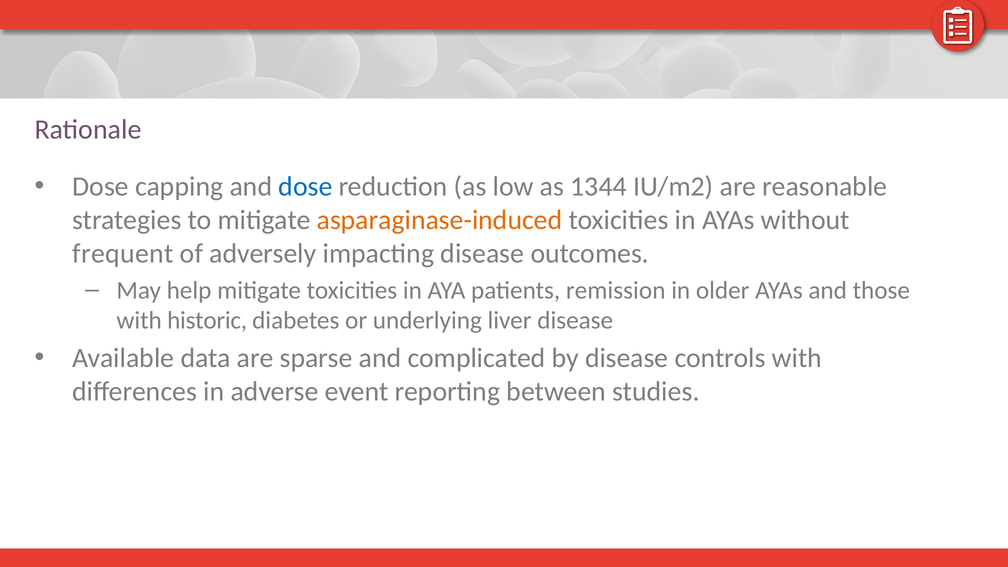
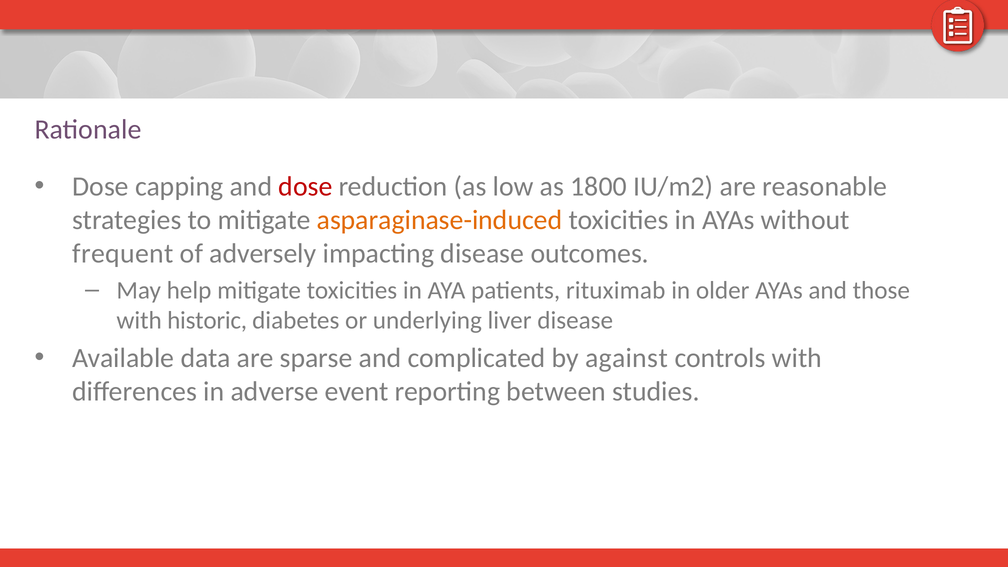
dose at (305, 187) colour: blue -> red
1344: 1344 -> 1800
remission: remission -> rituximab
by disease: disease -> against
